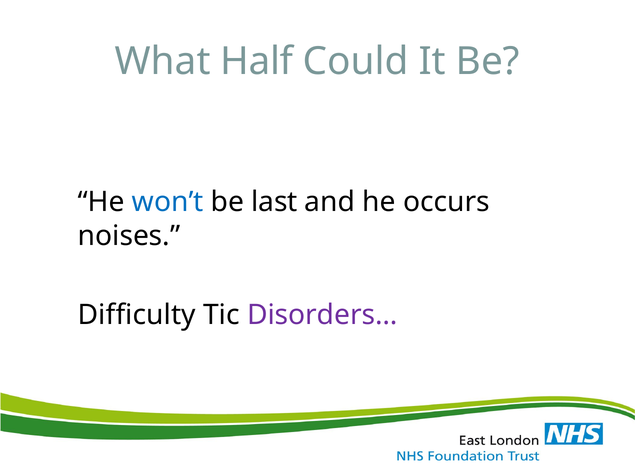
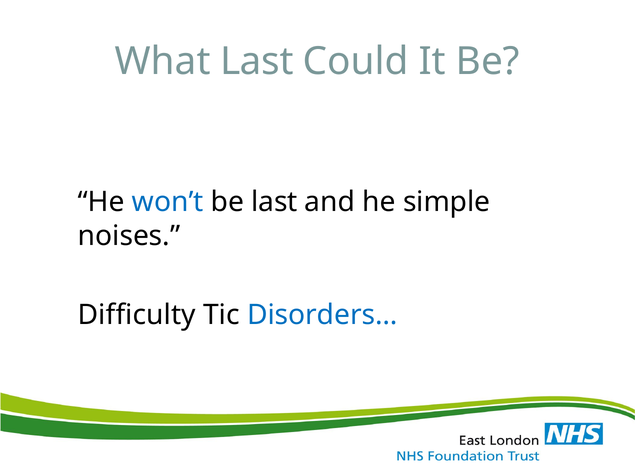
What Half: Half -> Last
occurs: occurs -> simple
Disorders… colour: purple -> blue
